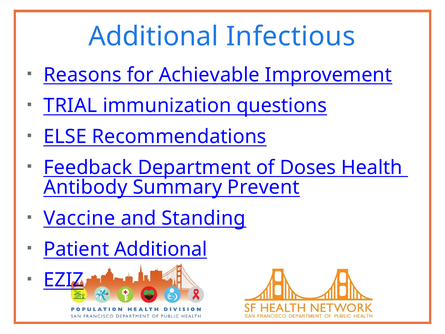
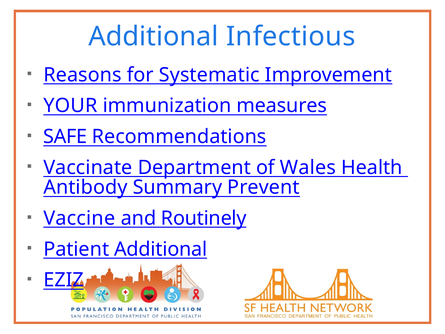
Achievable: Achievable -> Systematic
TRIAL: TRIAL -> YOUR
questions: questions -> measures
ELSE: ELSE -> SAFE
Feedback: Feedback -> Vaccinate
Doses: Doses -> Wales
Standing: Standing -> Routinely
